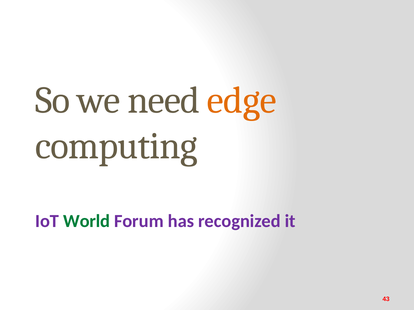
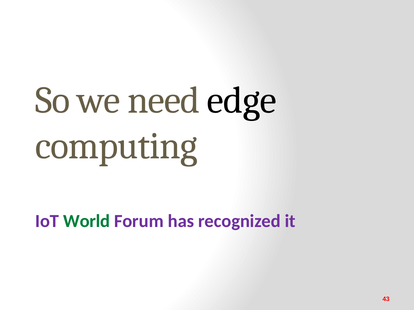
edge colour: orange -> black
